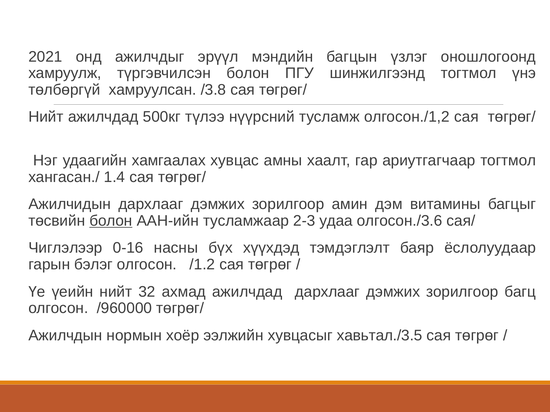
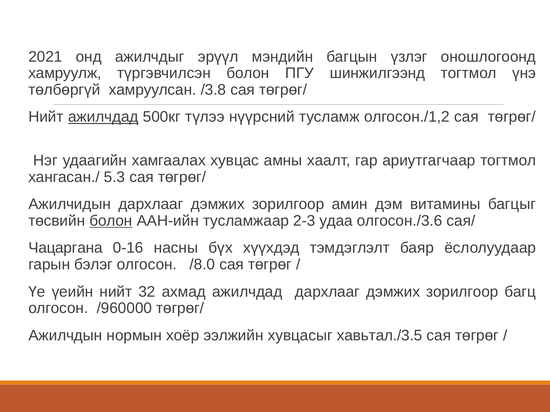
ажилчдад at (103, 117) underline: none -> present
1.4: 1.4 -> 5.3
Чиглэлээр: Чиглэлээр -> Чацаргана
/1.2: /1.2 -> /8.0
